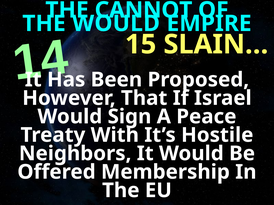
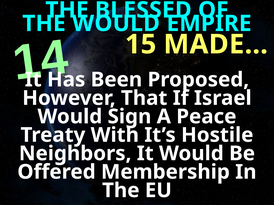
CANNOT: CANNOT -> BLESSED
SLAIN…: SLAIN… -> MADE…
